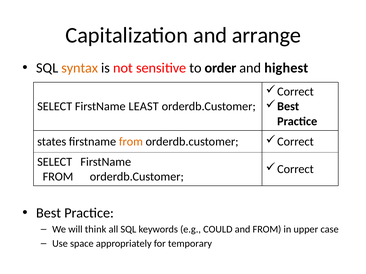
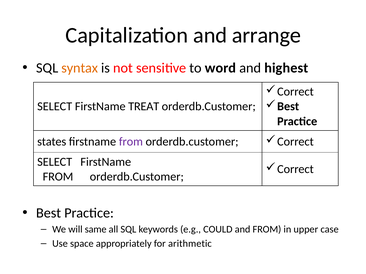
order: order -> word
LEAST: LEAST -> TREAT
from at (131, 142) colour: orange -> purple
think: think -> same
temporary: temporary -> arithmetic
